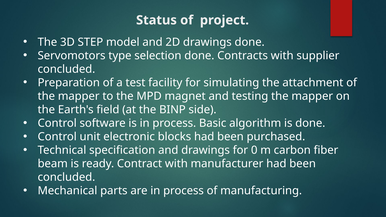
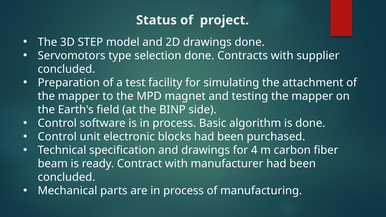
0: 0 -> 4
